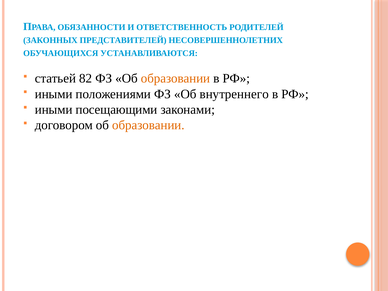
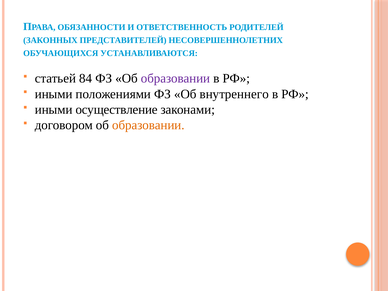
82: 82 -> 84
образовании at (176, 78) colour: orange -> purple
посещающими: посещающими -> осуществление
